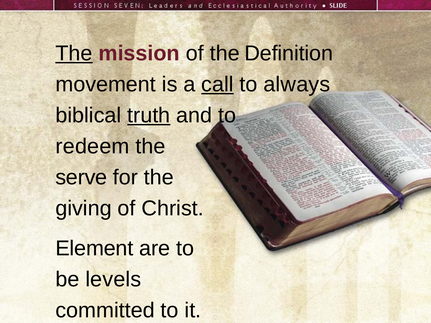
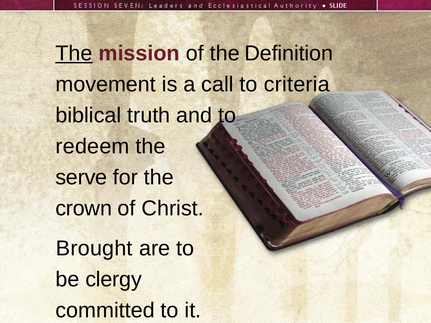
call underline: present -> none
always: always -> criteria
truth underline: present -> none
giving: giving -> crown
Element: Element -> Brought
levels: levels -> clergy
